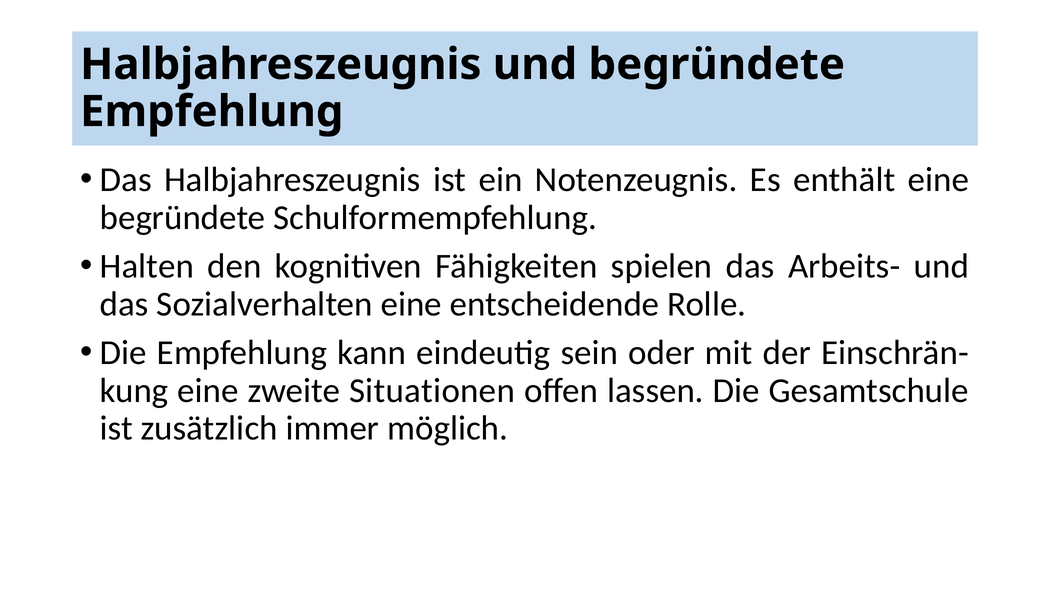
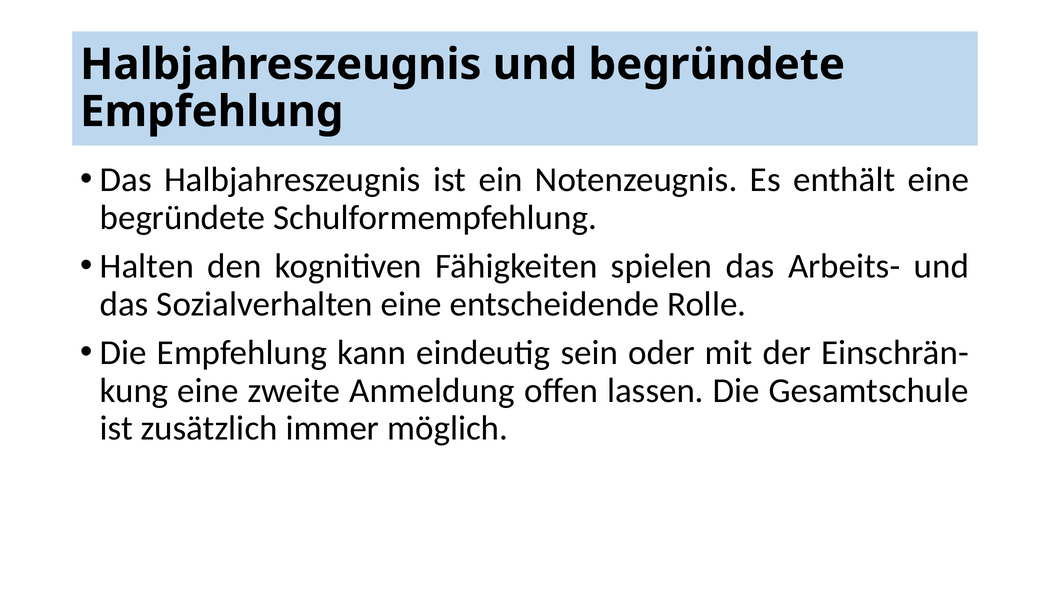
Situationen: Situationen -> Anmeldung
